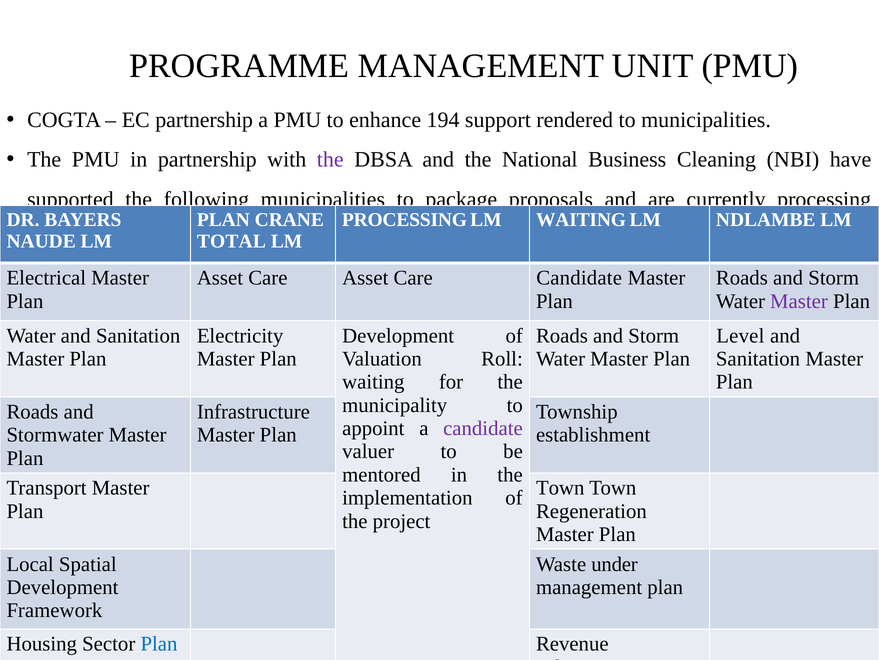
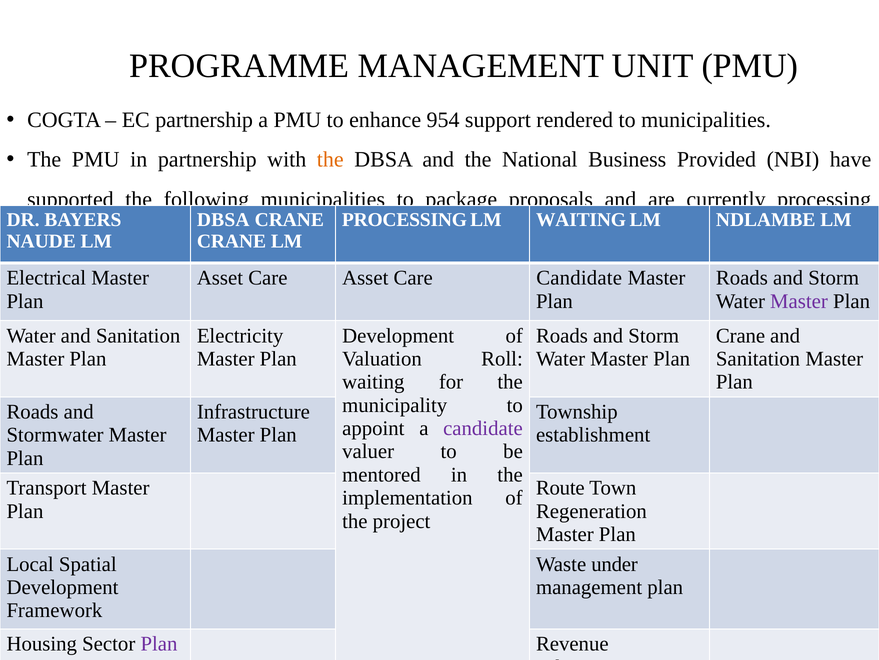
194: 194 -> 954
the at (330, 159) colour: purple -> orange
Cleaning: Cleaning -> Provided
PLAN at (223, 219): PLAN -> DBSA
TOTAL at (231, 241): TOTAL -> CRANE
Level at (740, 335): Level -> Crane
Town at (560, 487): Town -> Route
Plan at (159, 643) colour: blue -> purple
